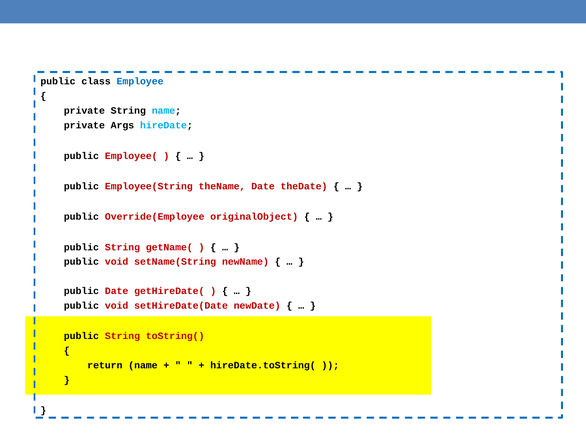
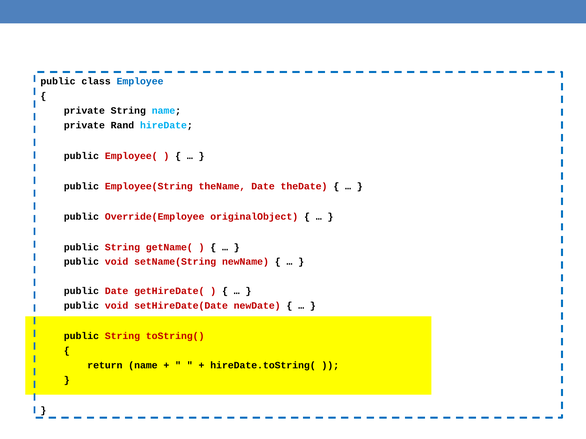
Args: Args -> Rand
